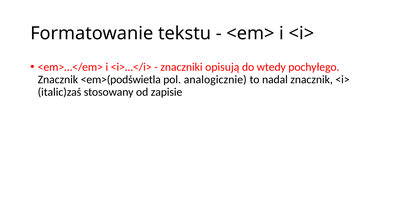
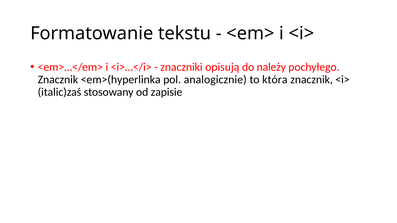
wtedy: wtedy -> należy
<em>(podświetla: <em>(podświetla -> <em>(hyperlinka
nadal: nadal -> która
